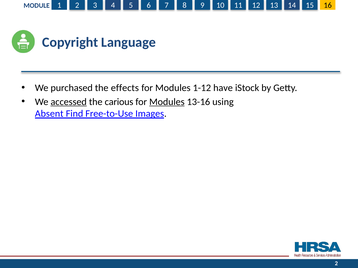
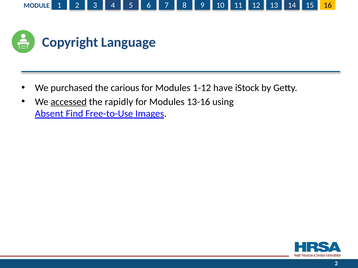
effects: effects -> carious
carious: carious -> rapidly
Modules at (167, 102) underline: present -> none
